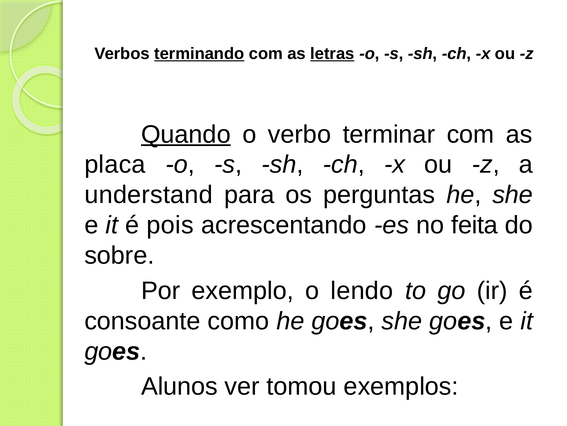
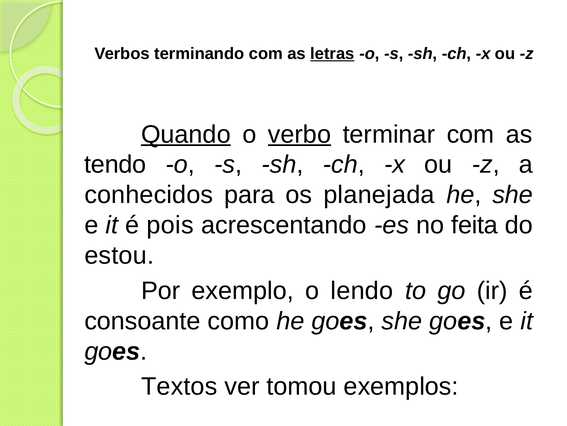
terminando underline: present -> none
verbo underline: none -> present
placa: placa -> tendo
understand: understand -> conhecidos
perguntas: perguntas -> planejada
sobre: sobre -> estou
Alunos: Alunos -> Textos
